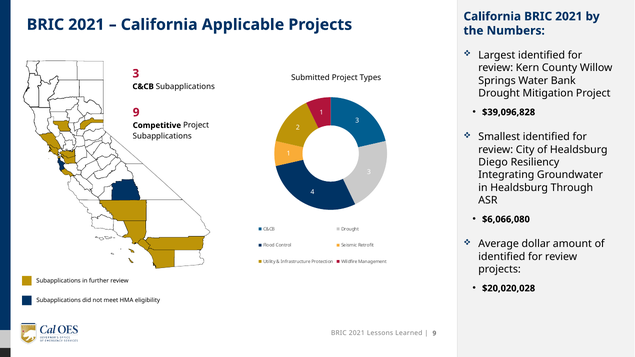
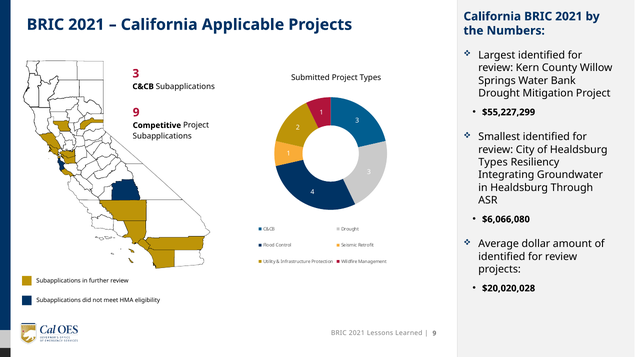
$39,096,828: $39,096,828 -> $55,227,299
Diego at (493, 162): Diego -> Types
